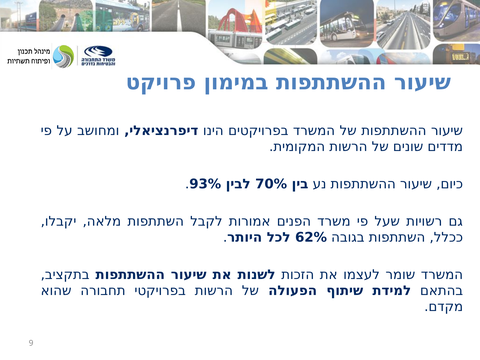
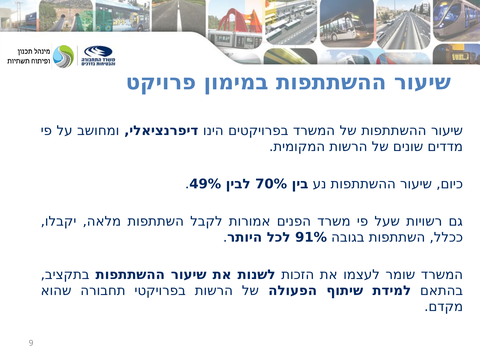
93%: 93% -> 49%
62%: 62% -> 91%
